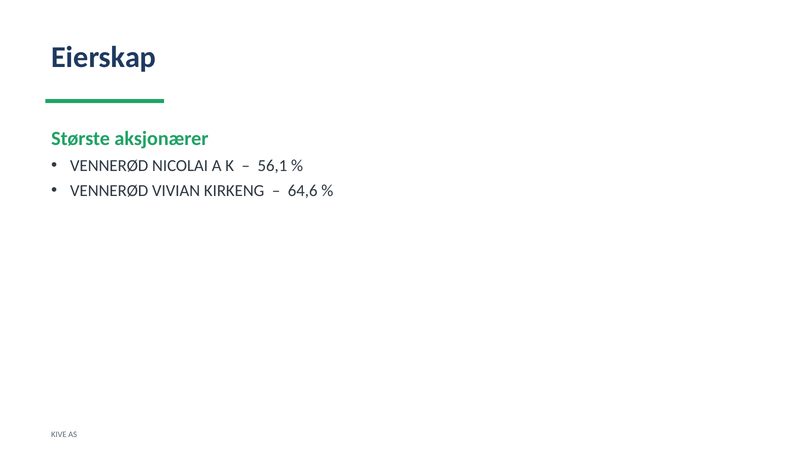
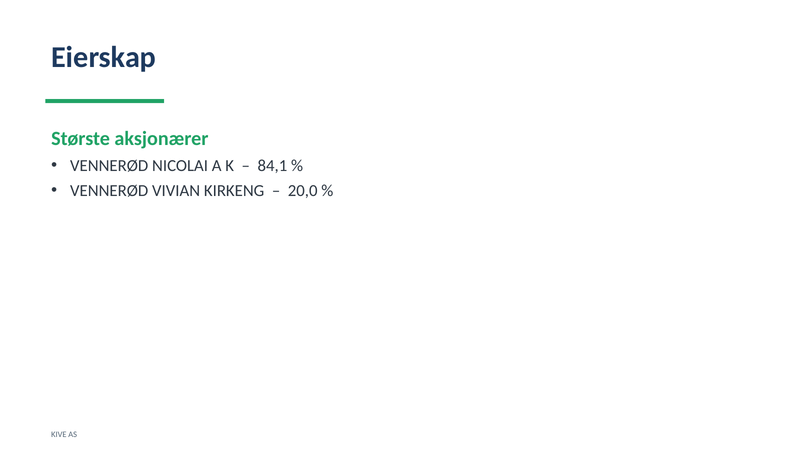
56,1: 56,1 -> 84,1
64,6: 64,6 -> 20,0
